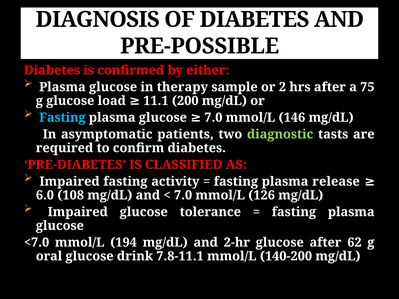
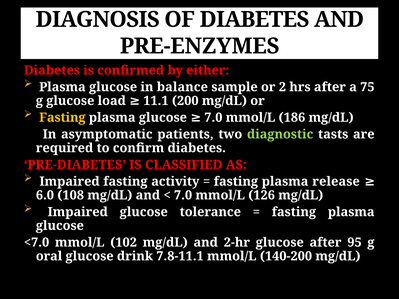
PRE-POSSIBLE: PRE-POSSIBLE -> PRE-ENZYMES
therapy: therapy -> balance
Fasting at (62, 118) colour: light blue -> yellow
146: 146 -> 186
194: 194 -> 102
62: 62 -> 95
